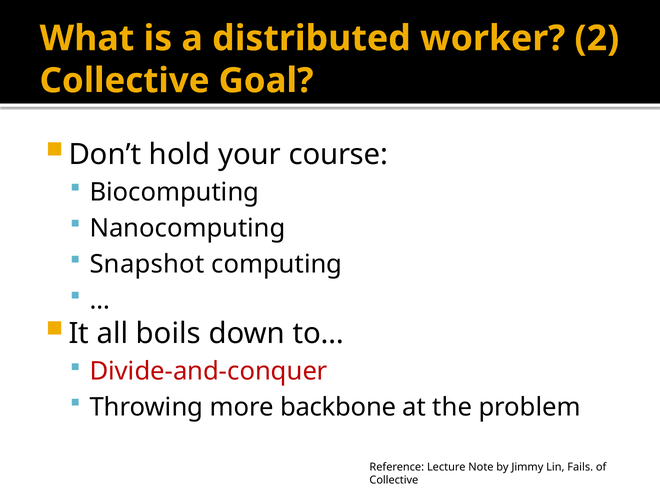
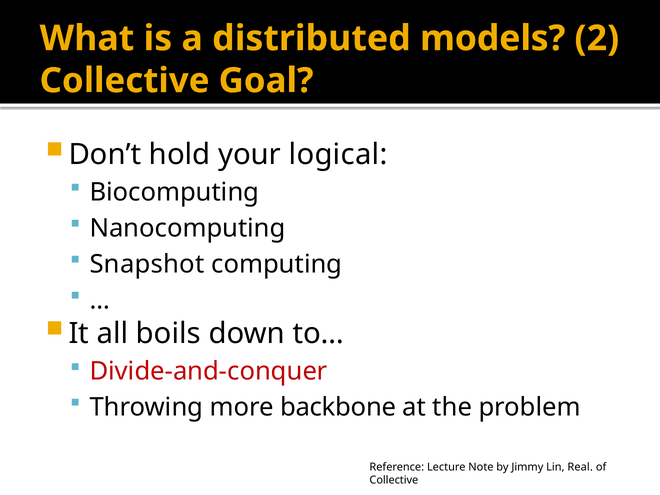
worker: worker -> models
course: course -> logical
Fails: Fails -> Real
